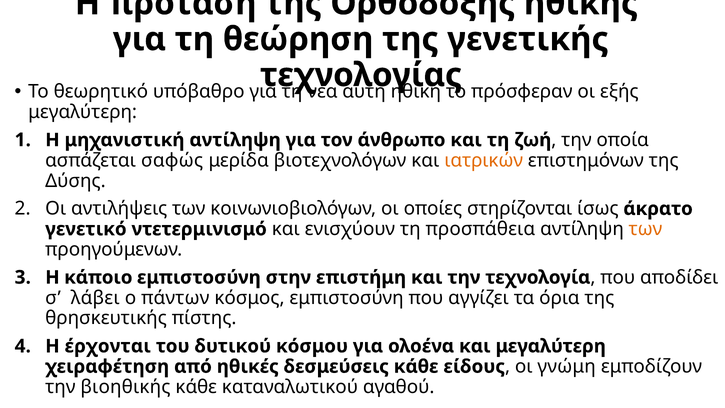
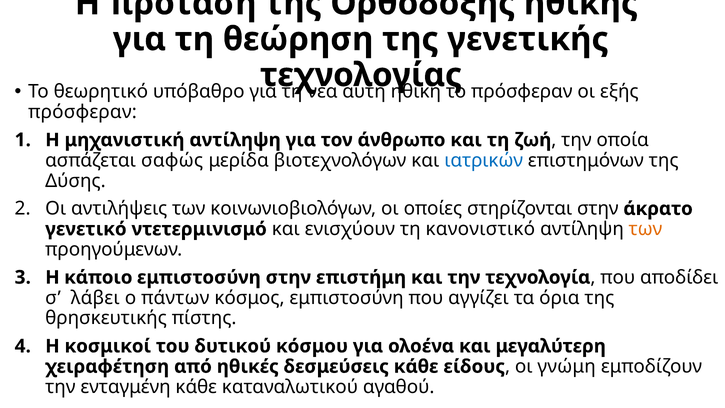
μεγαλύτερη at (83, 112): μεγαλύτερη -> πρόσφεραν
ιατρικών colour: orange -> blue
στηρίζονται ίσως: ίσως -> στην
προσπάθεια: προσπάθεια -> κανονιστικό
έρχονται: έρχονται -> κοσμικοί
βιοηθικής: βιοηθικής -> ενταγμένη
